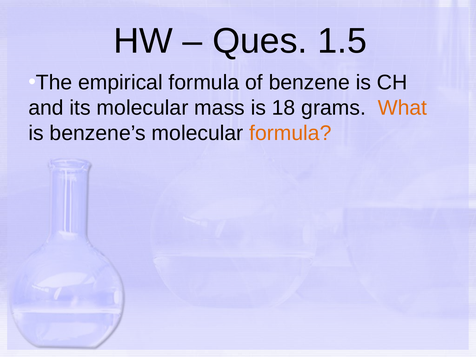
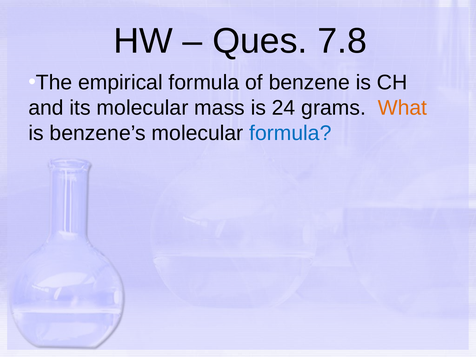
1.5: 1.5 -> 7.8
18: 18 -> 24
formula at (290, 133) colour: orange -> blue
